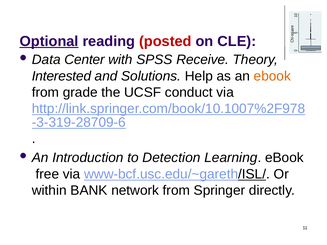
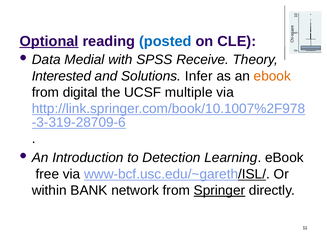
posted colour: red -> blue
Center: Center -> Medial
Help: Help -> Infer
grade: grade -> digital
conduct: conduct -> multiple
Springer underline: none -> present
